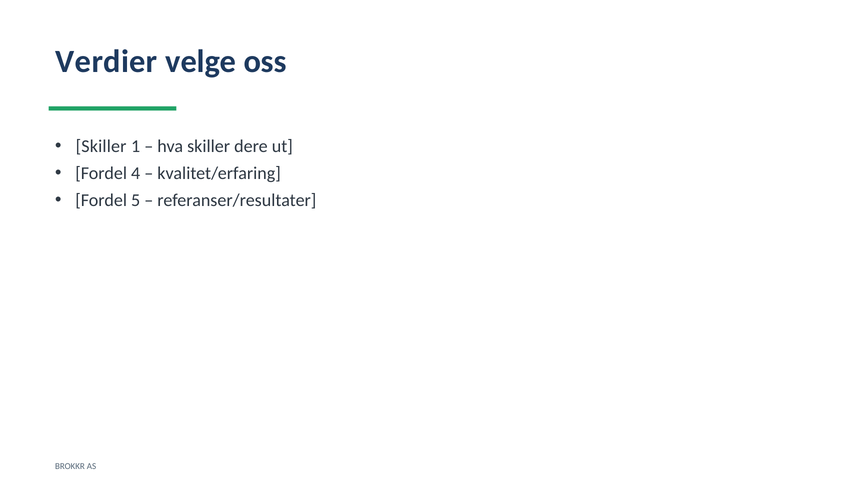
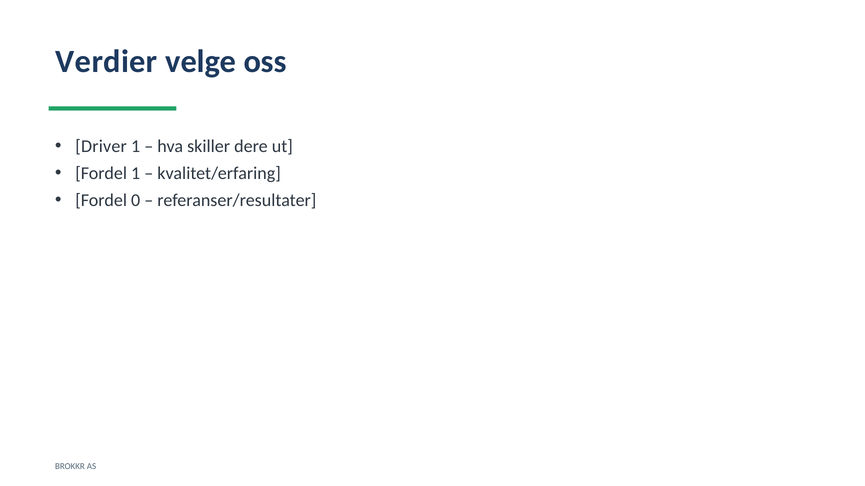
Skiller at (101, 147): Skiller -> Driver
Fordel 4: 4 -> 1
5: 5 -> 0
